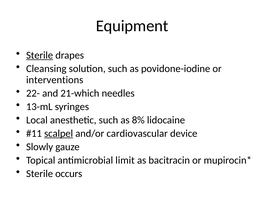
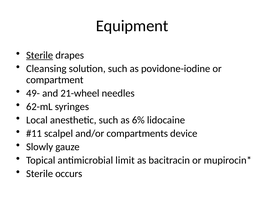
interventions: interventions -> compartment
22-: 22- -> 49-
21-which: 21-which -> 21-wheel
13-mL: 13-mL -> 62-mL
8%: 8% -> 6%
scalpel underline: present -> none
cardiovascular: cardiovascular -> compartments
